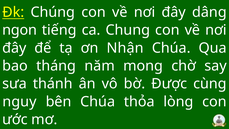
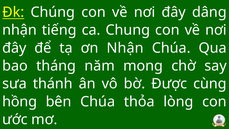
ngon at (20, 30): ngon -> nhận
nguy: nguy -> hồng
